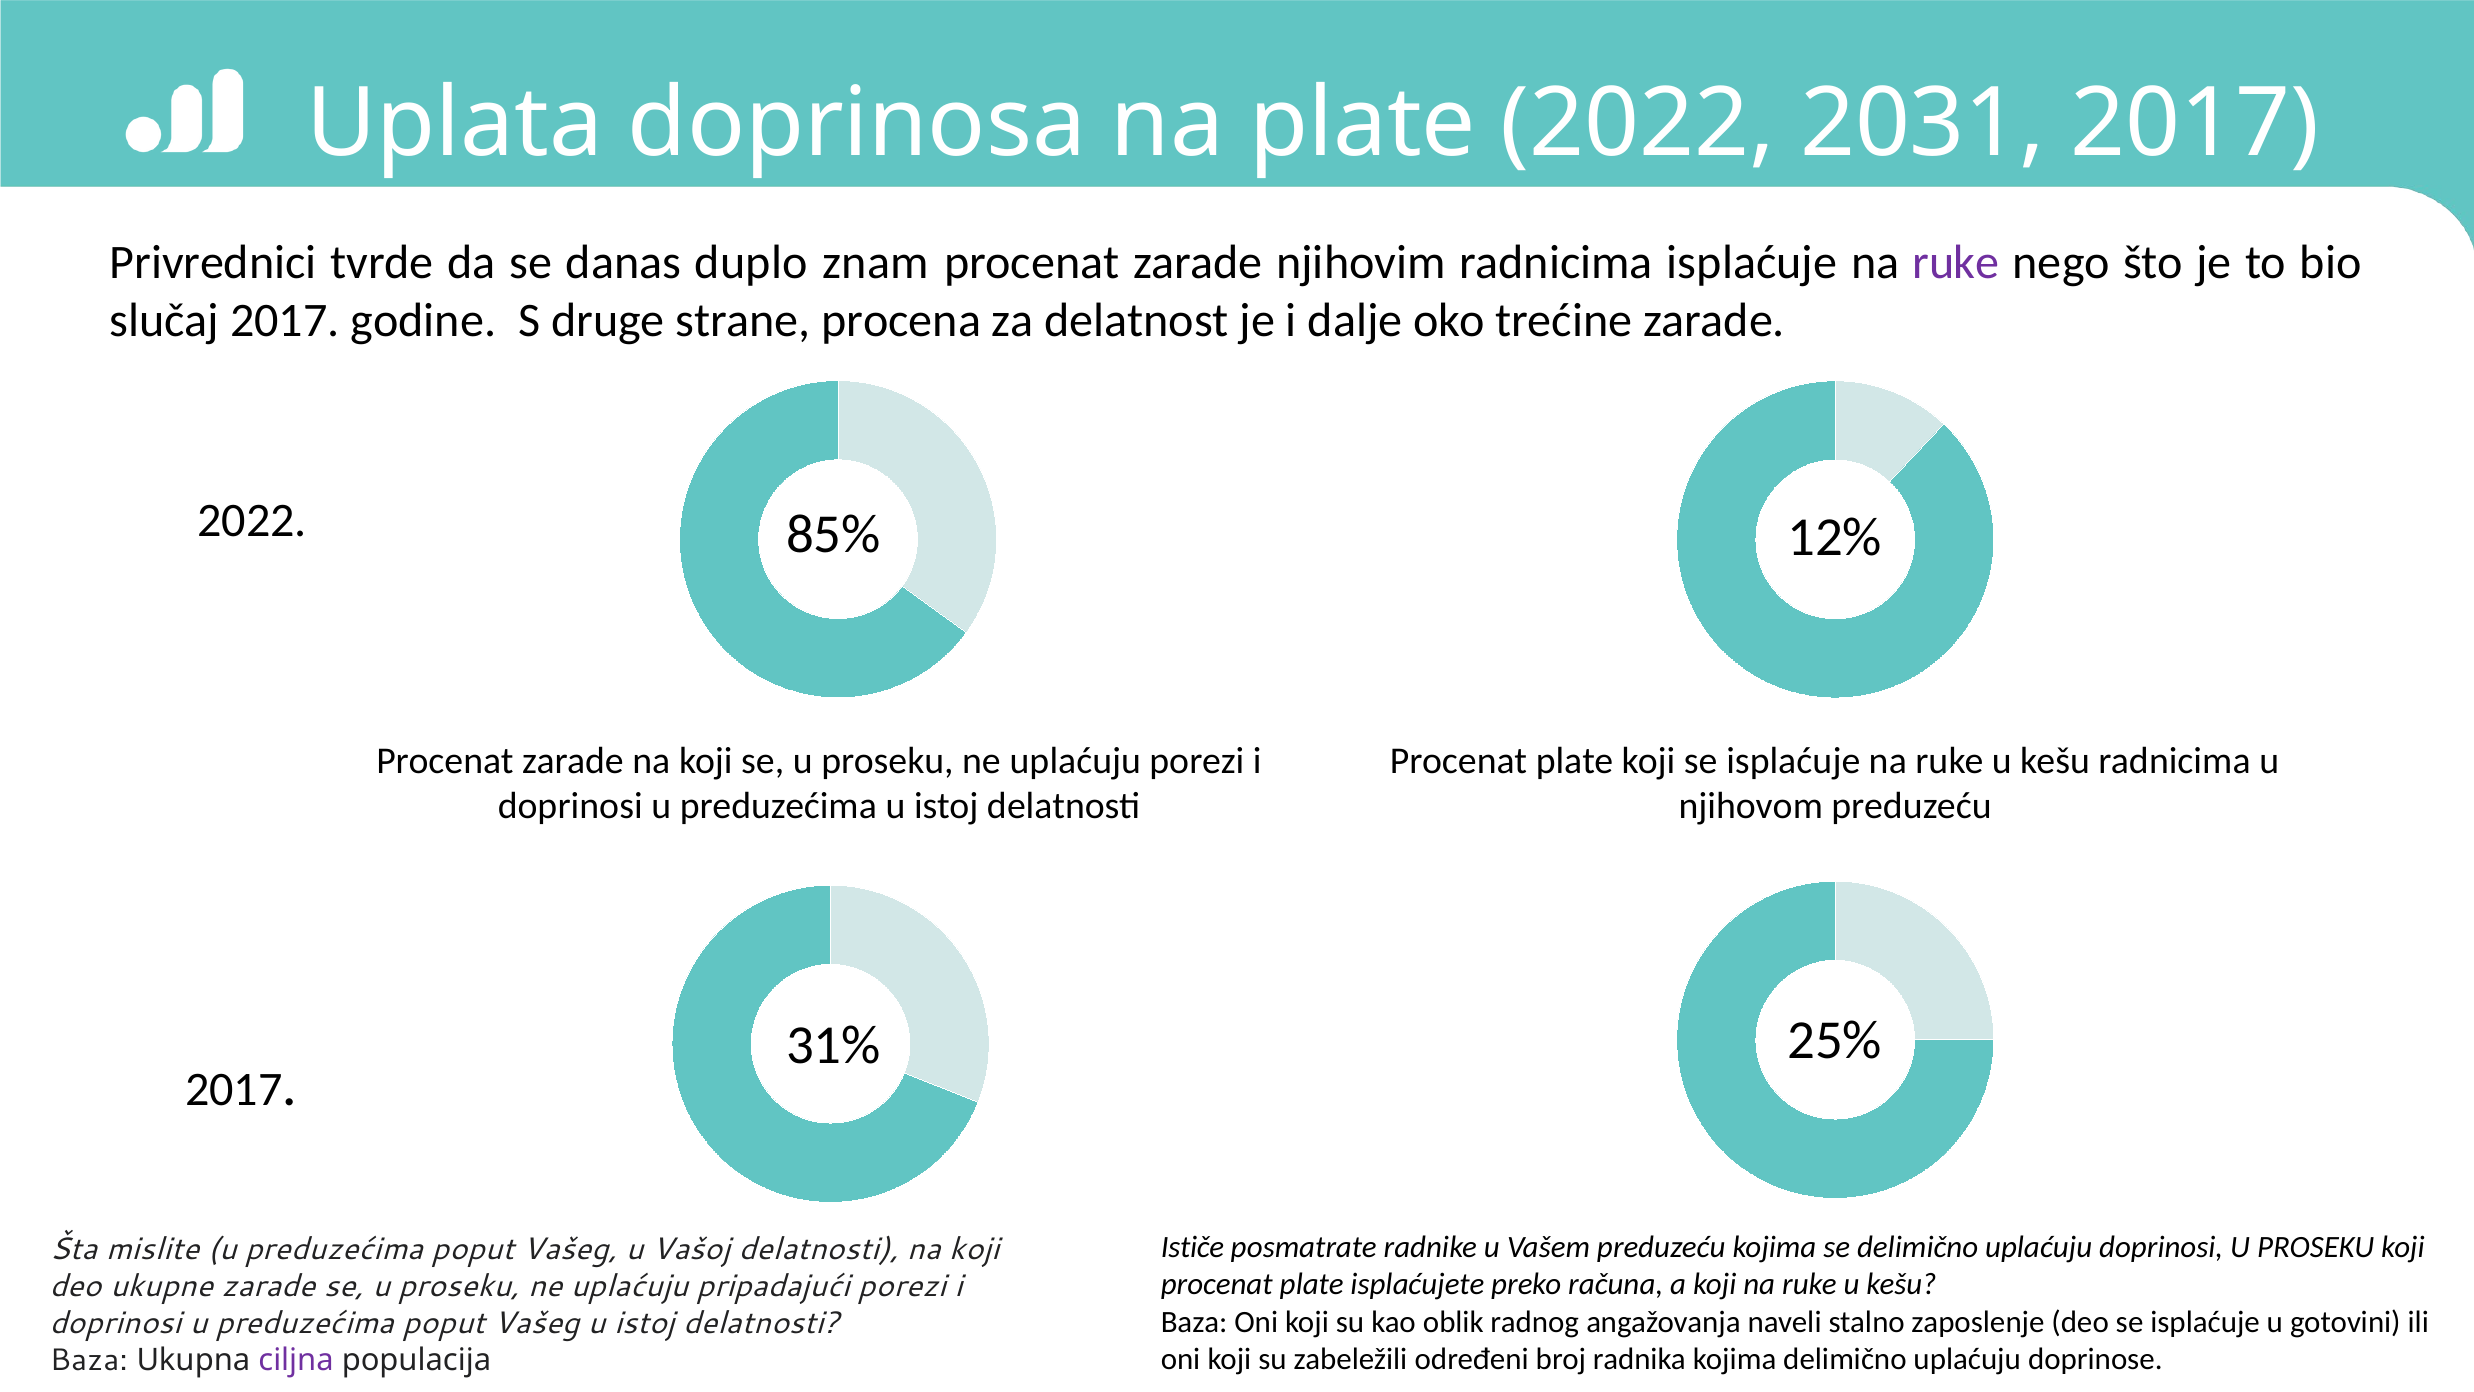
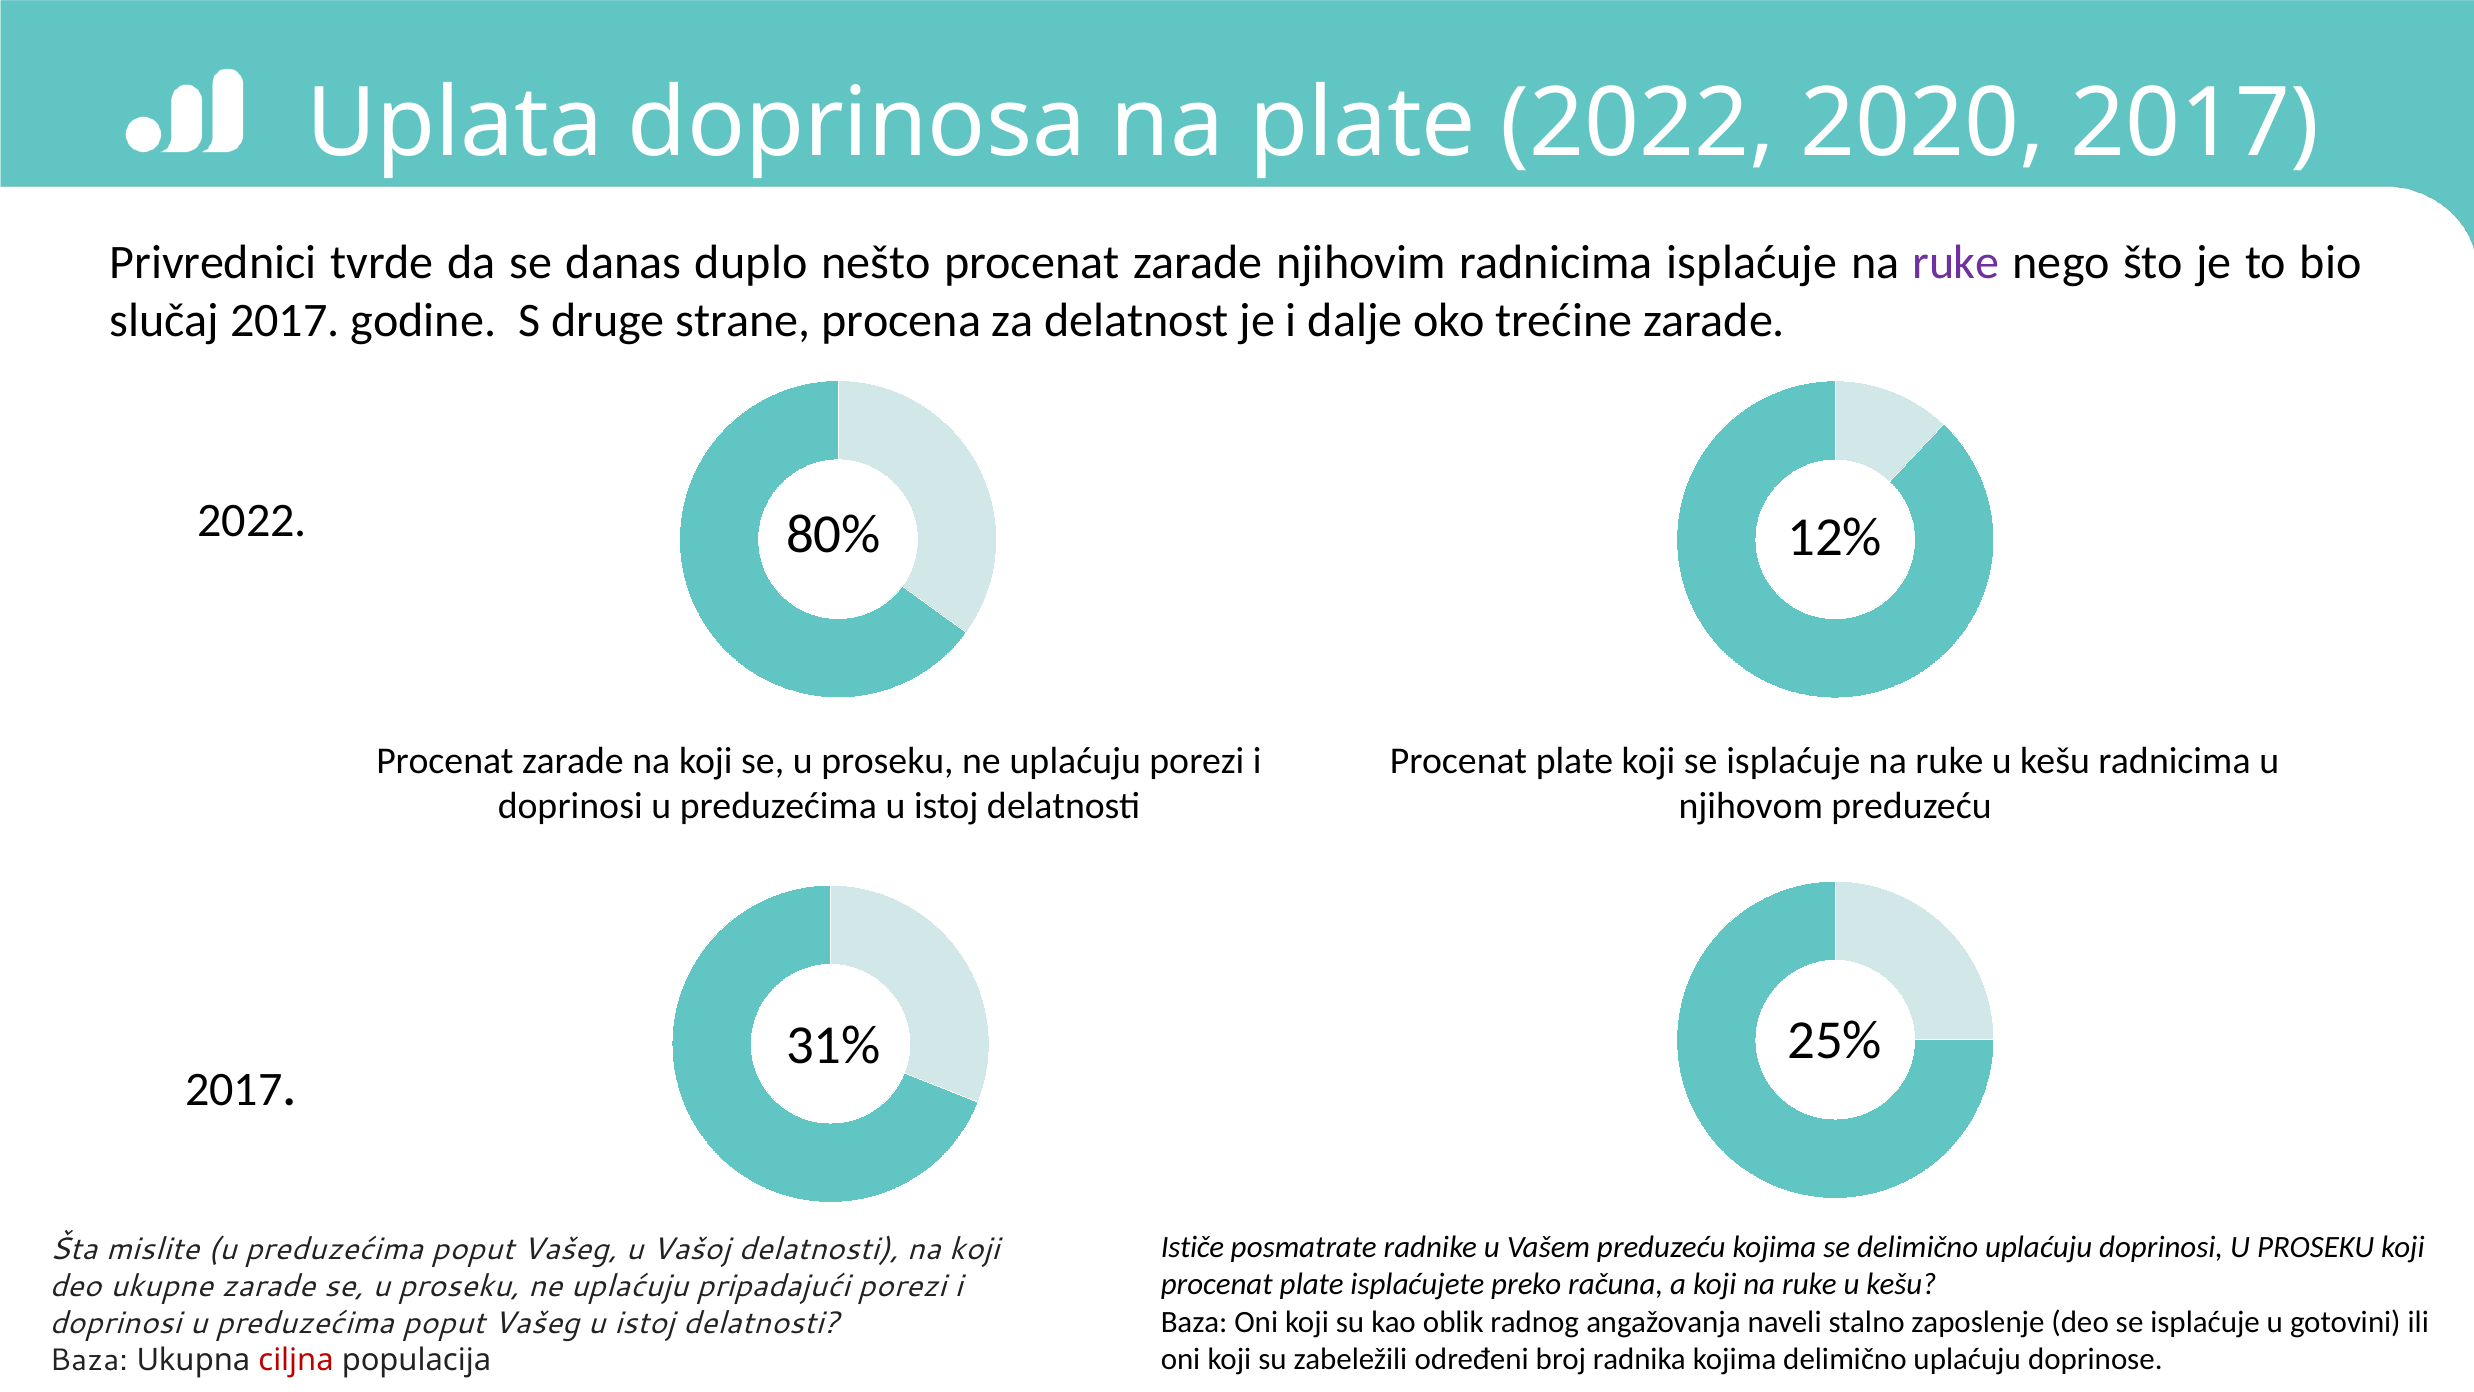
2031: 2031 -> 2020
znam: znam -> nešto
85%: 85% -> 80%
ciljna colour: purple -> red
